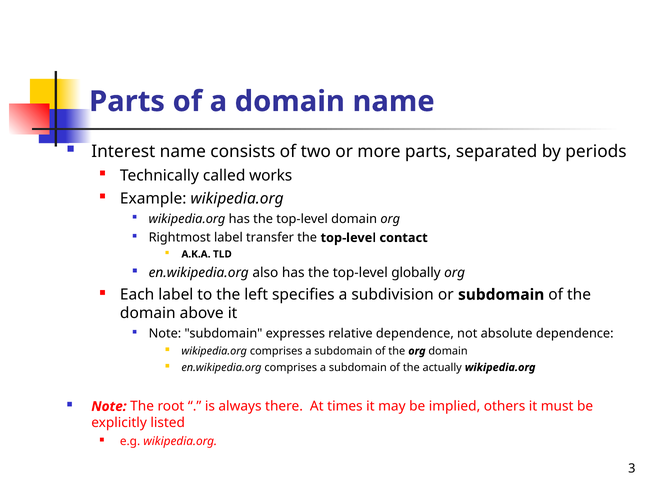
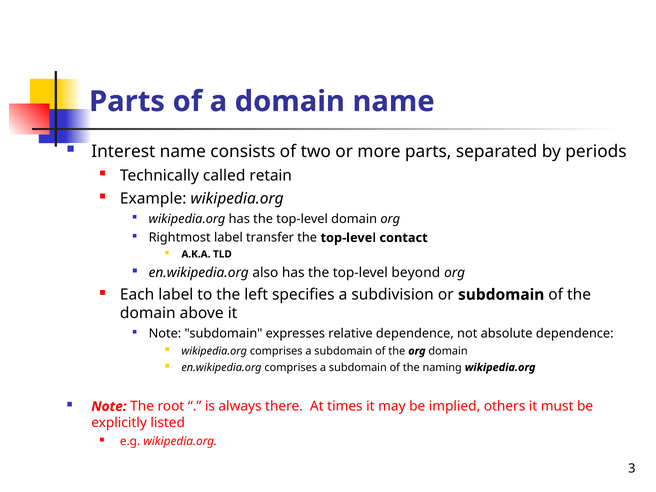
works: works -> retain
globally: globally -> beyond
actually: actually -> naming
